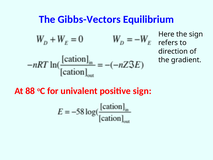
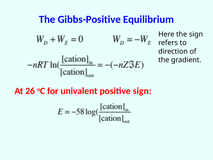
Gibbs-Vectors: Gibbs-Vectors -> Gibbs-Positive
88: 88 -> 26
